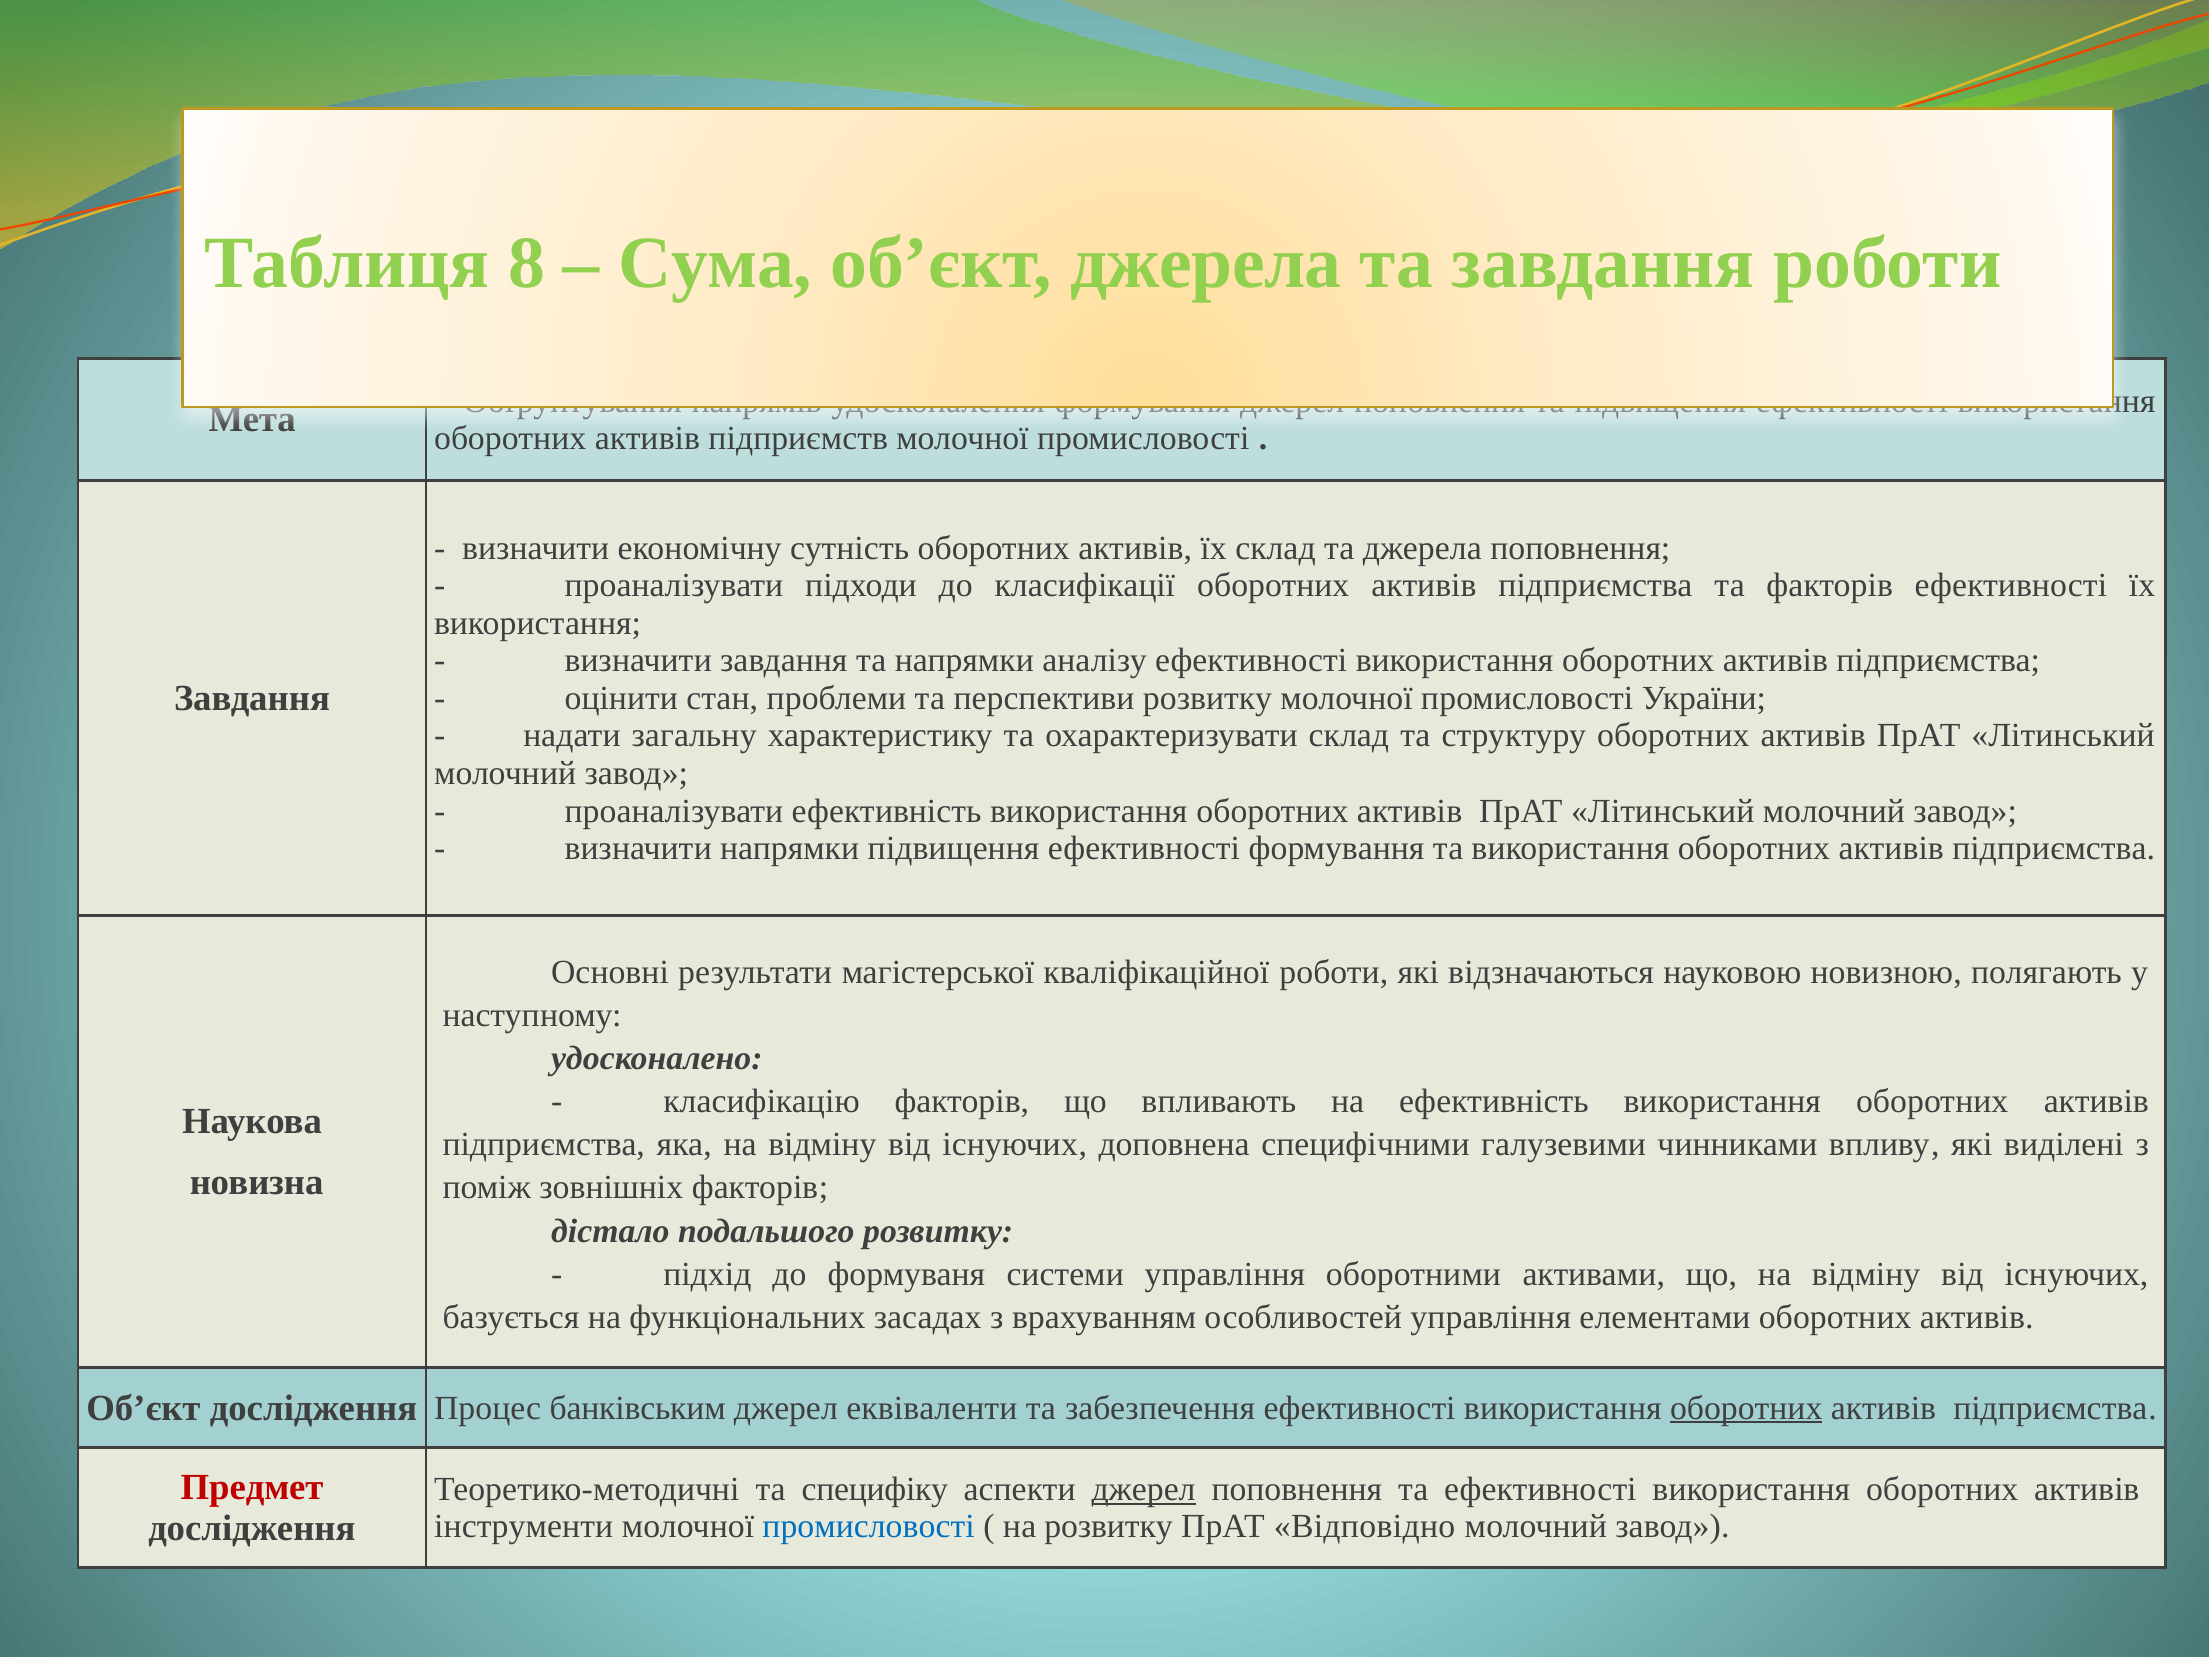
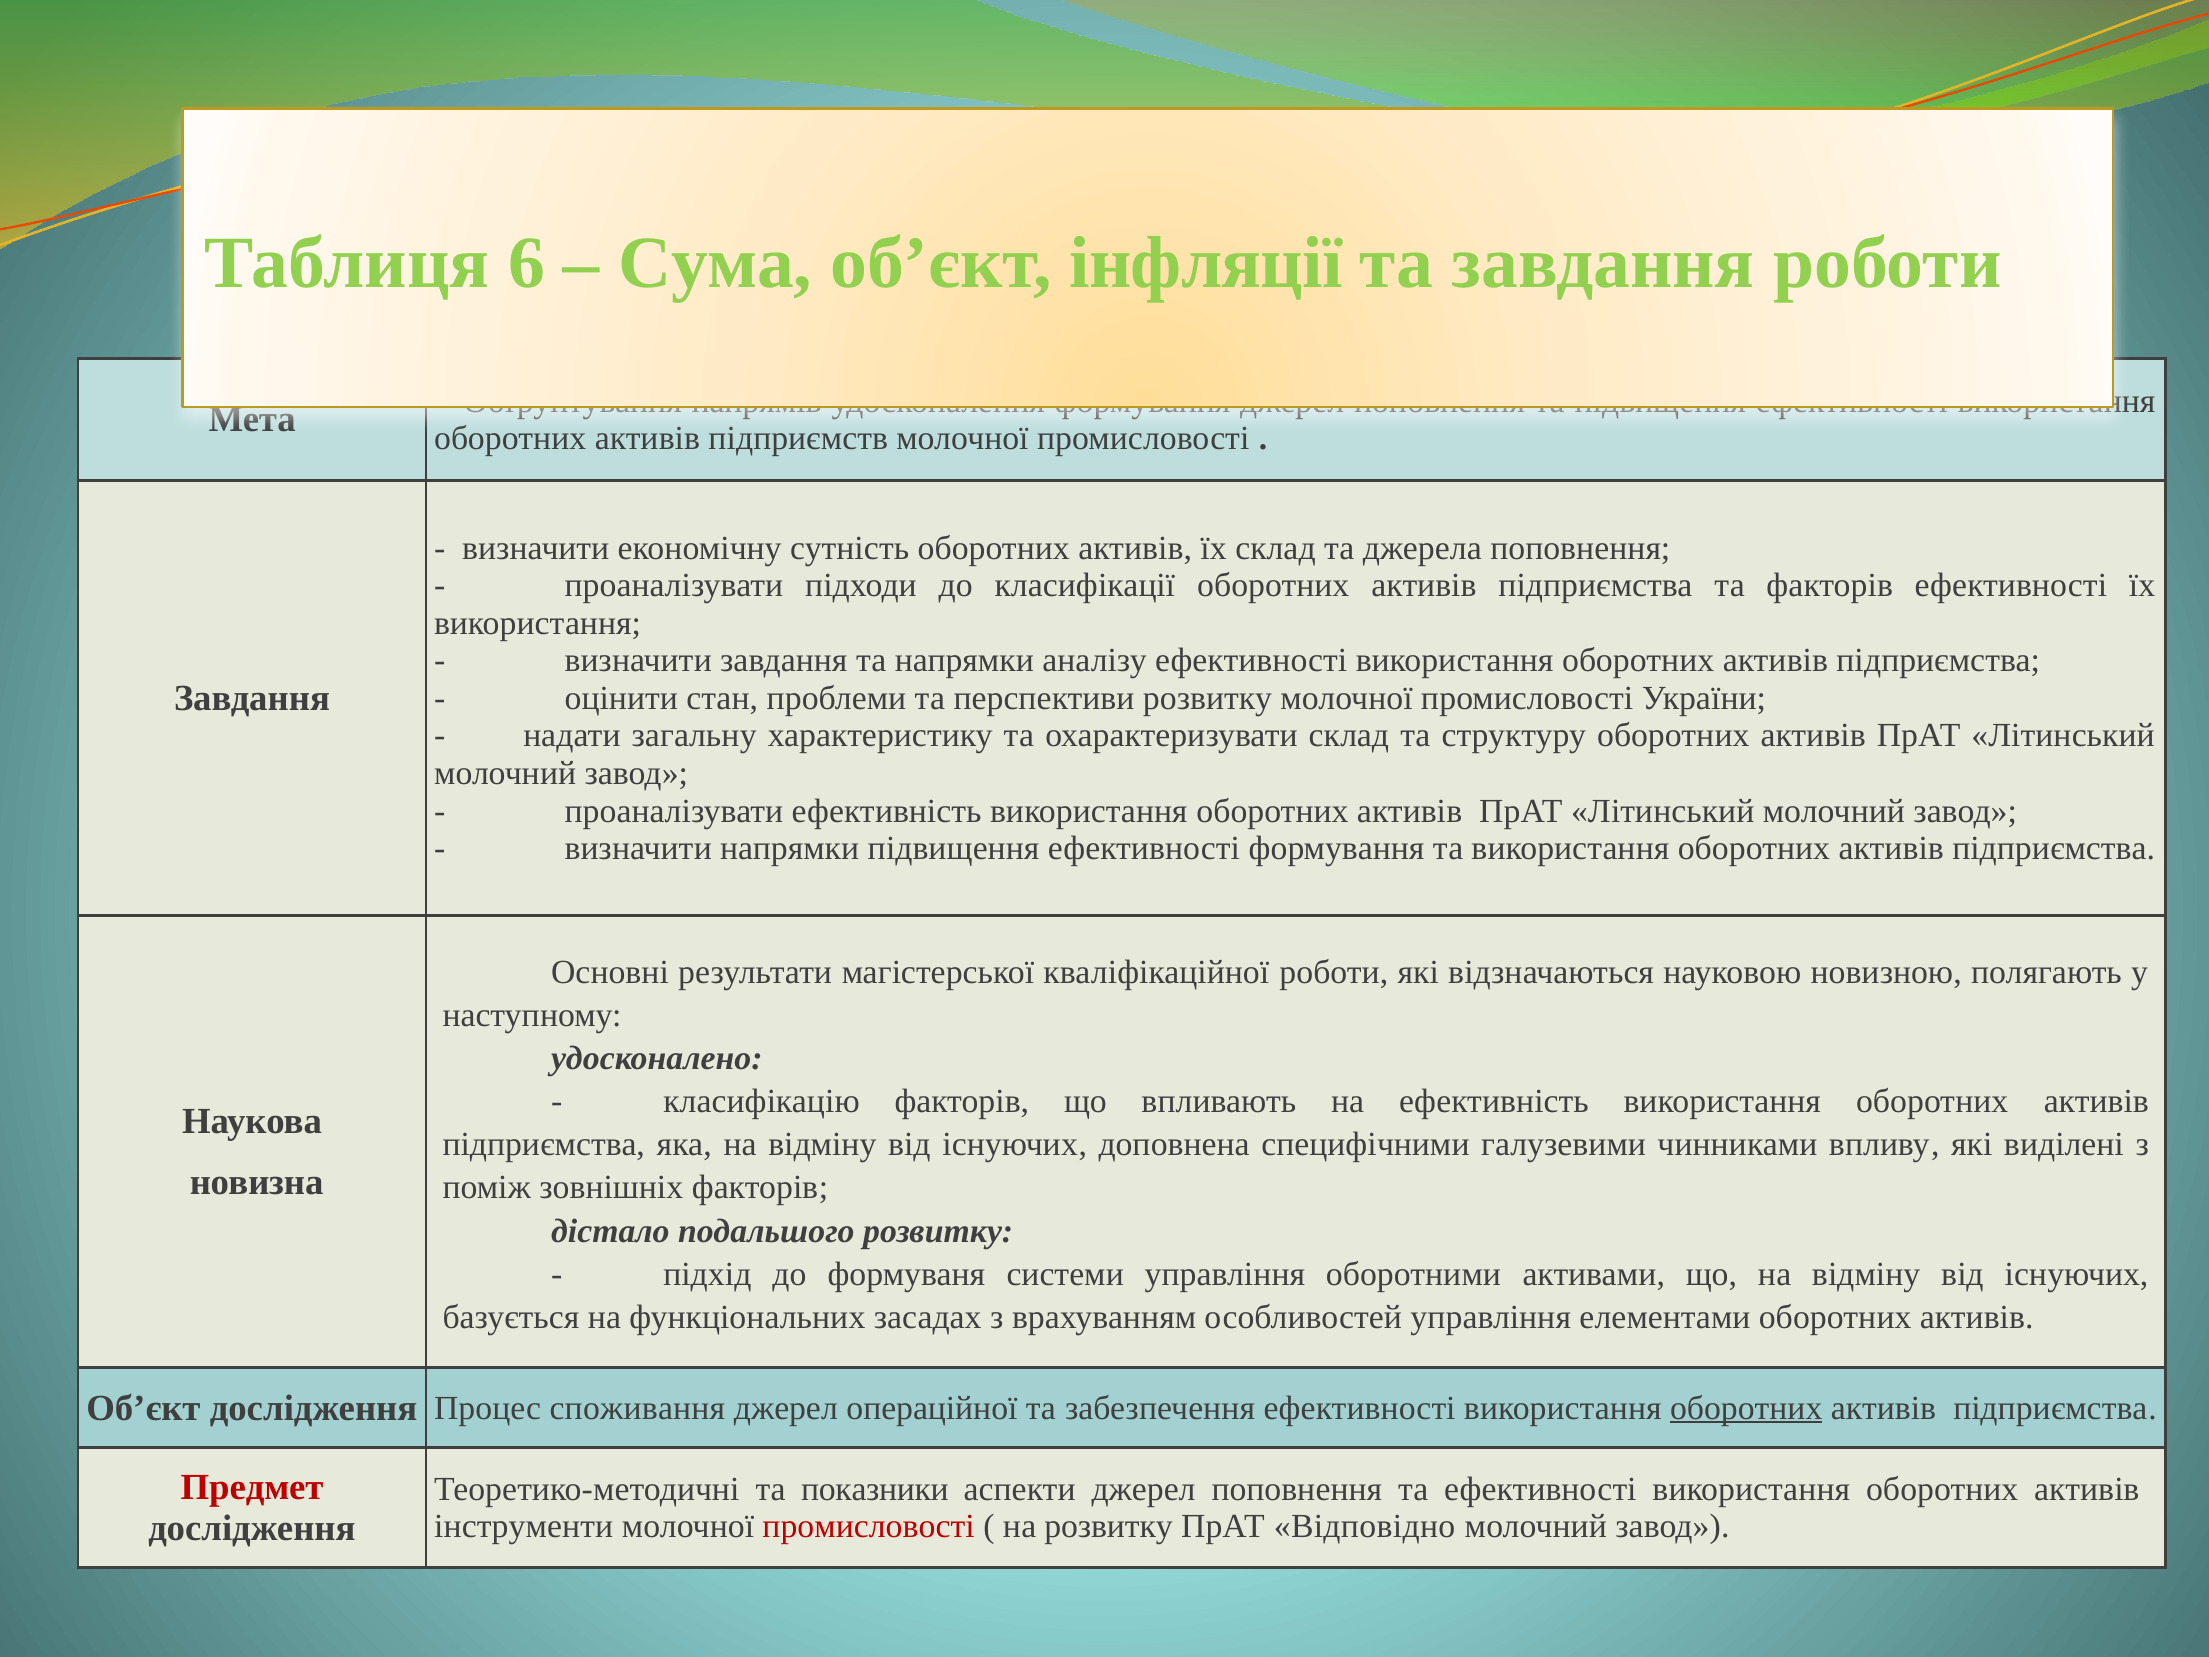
8: 8 -> 6
об’єкт джерела: джерела -> інфляції
банківським: банківським -> споживання
еквіваленти: еквіваленти -> операційної
специфіку: специфіку -> показники
джерел at (1144, 1489) underline: present -> none
промисловості at (869, 1527) colour: blue -> red
